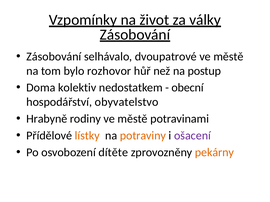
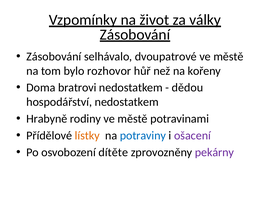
postup: postup -> kořeny
kolektiv: kolektiv -> bratrovi
obecní: obecní -> dědou
hospodářství obyvatelstvo: obyvatelstvo -> nedostatkem
potraviny colour: orange -> blue
pekárny colour: orange -> purple
